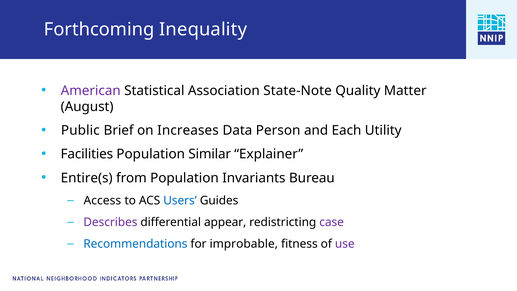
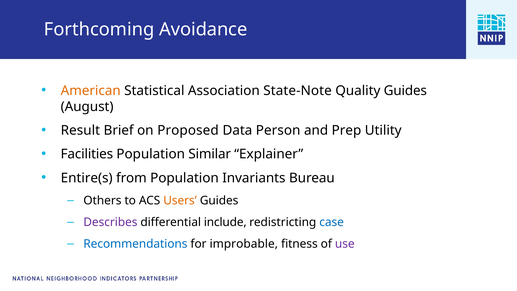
Inequality: Inequality -> Avoidance
American colour: purple -> orange
Quality Matter: Matter -> Guides
Public: Public -> Result
Increases: Increases -> Proposed
Each: Each -> Prep
Access: Access -> Others
Users colour: blue -> orange
appear: appear -> include
case colour: purple -> blue
